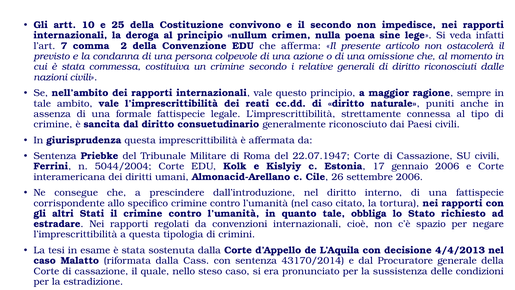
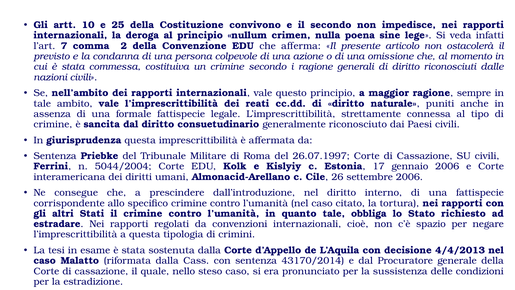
i relative: relative -> ragione
22.07.1947: 22.07.1947 -> 26.07.1997
